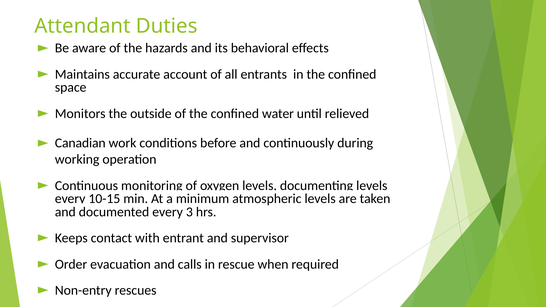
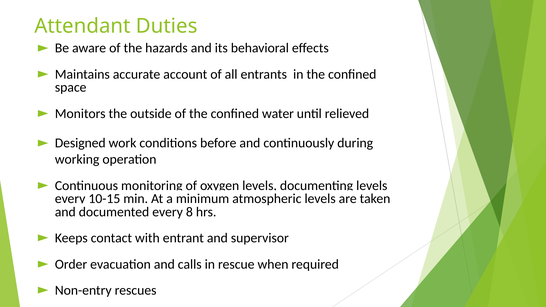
Canadian: Canadian -> Designed
3: 3 -> 8
